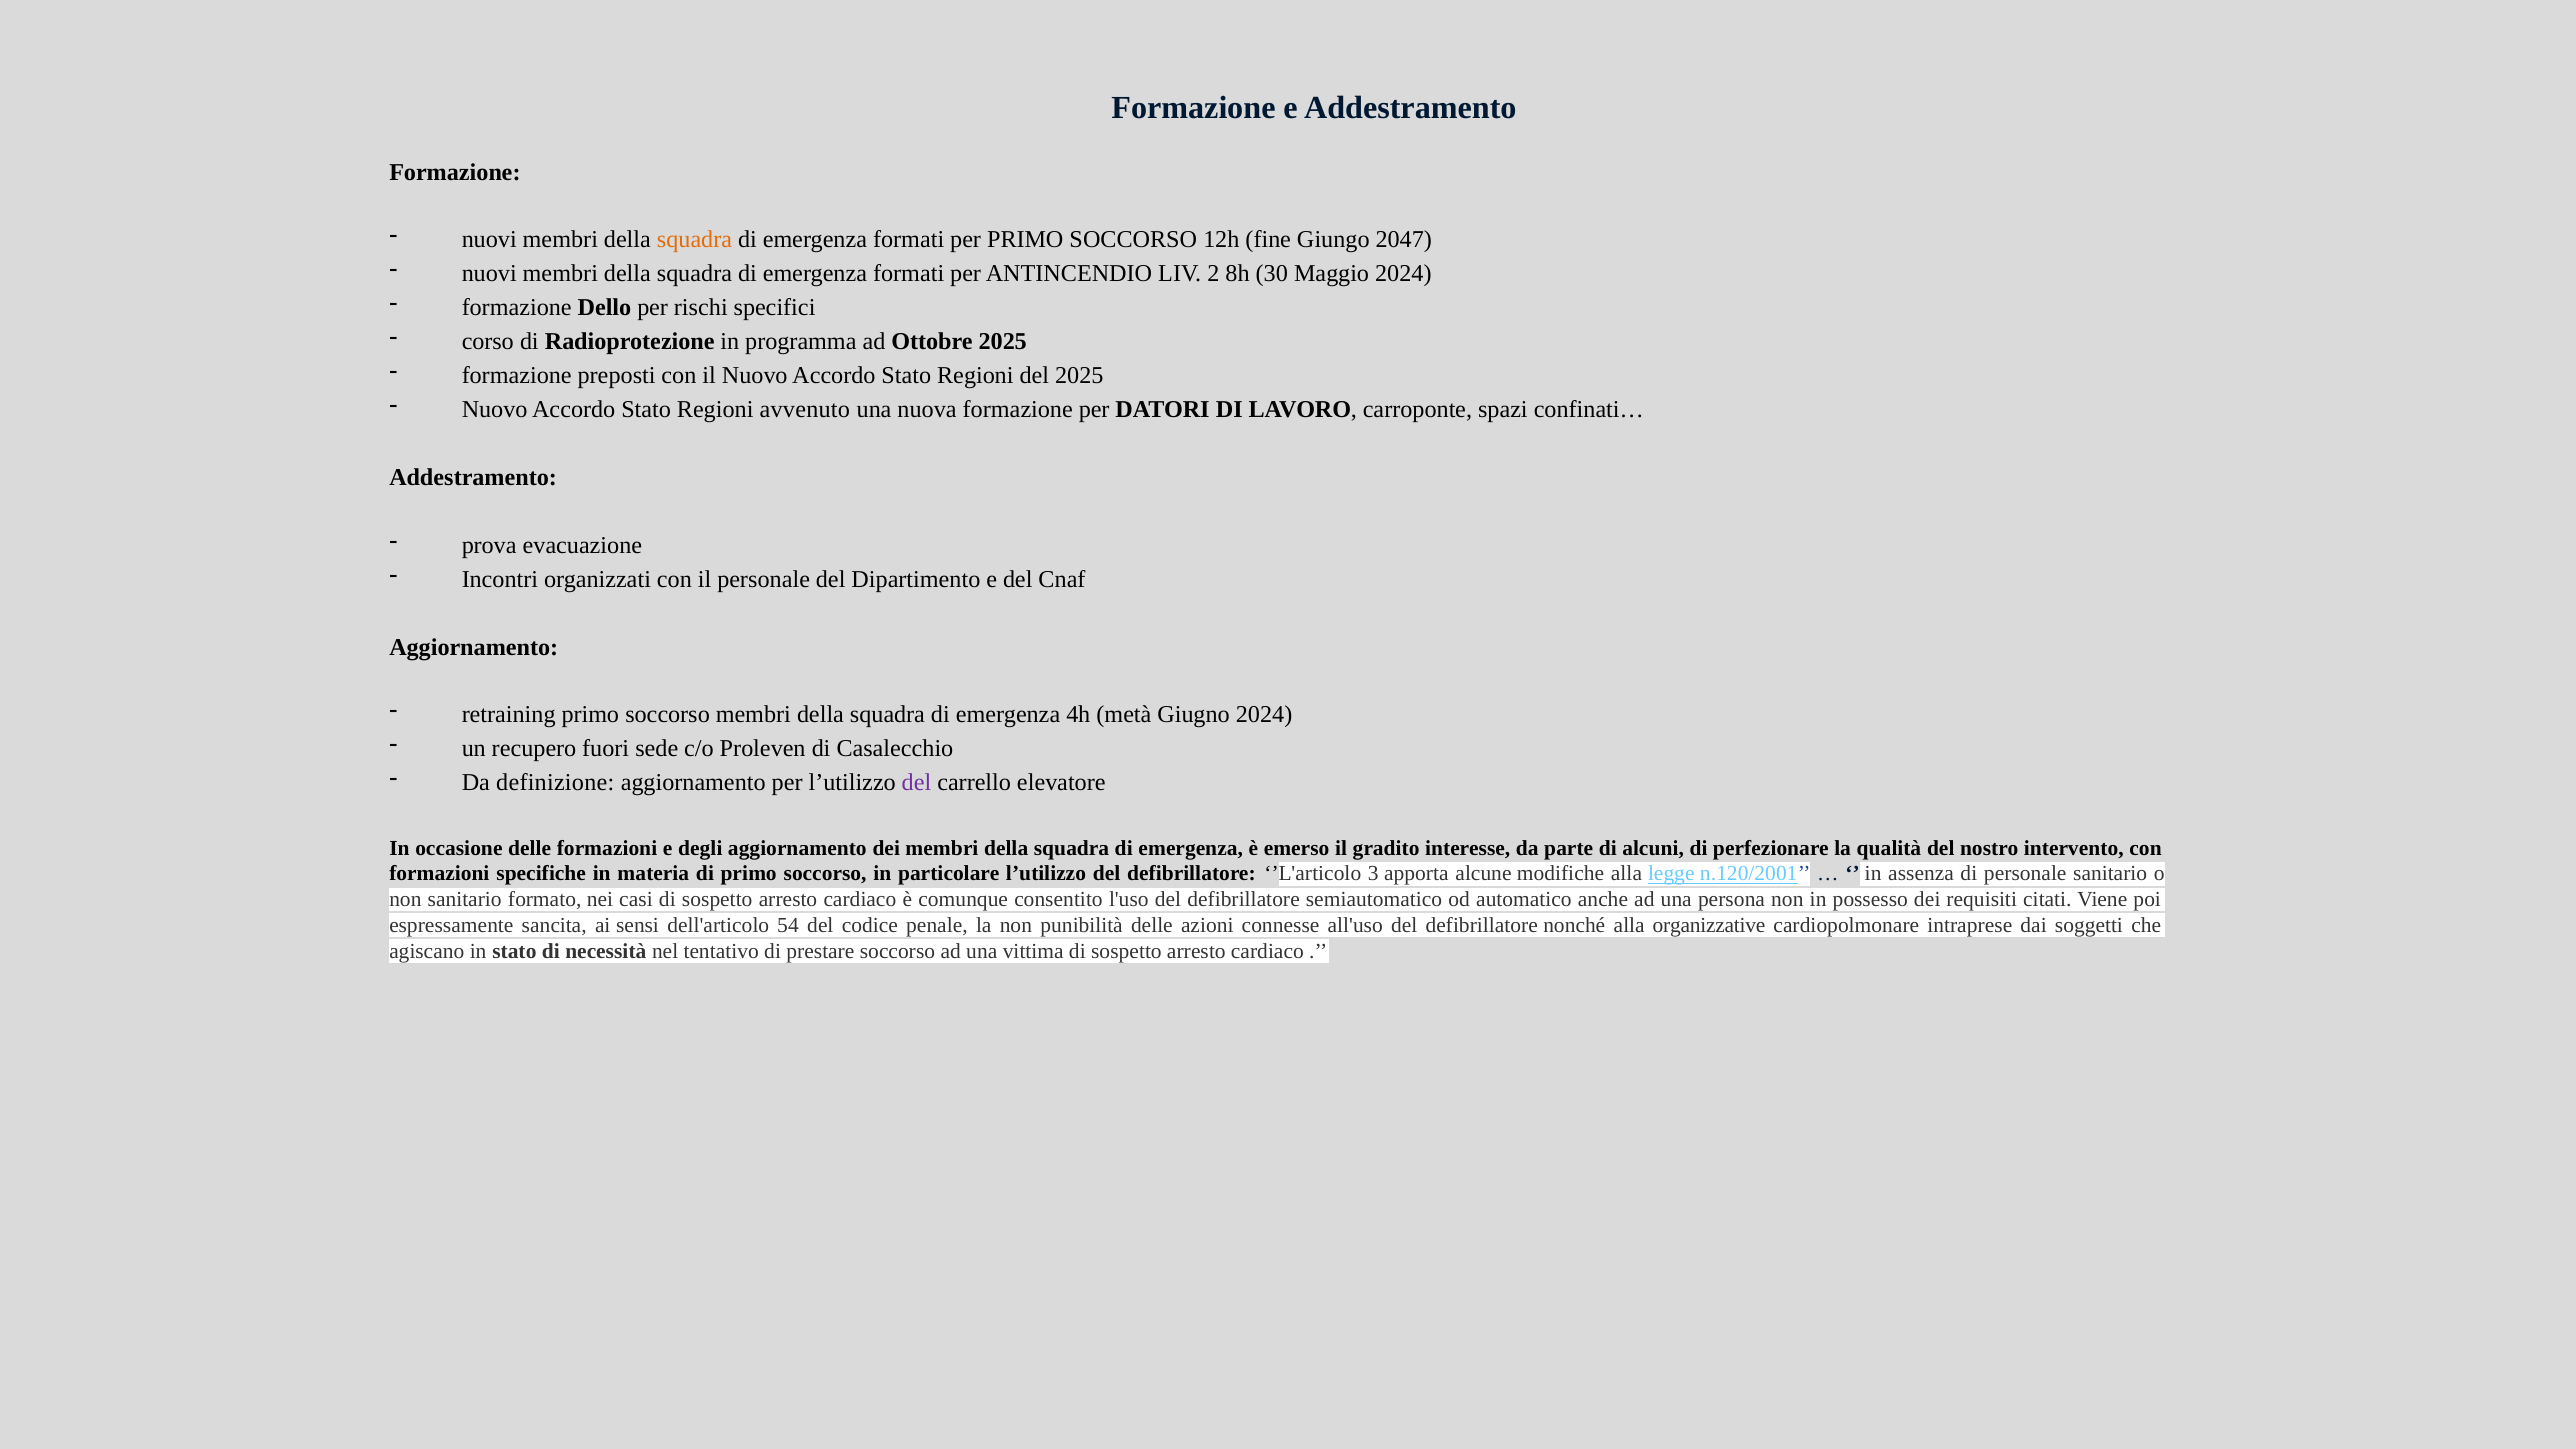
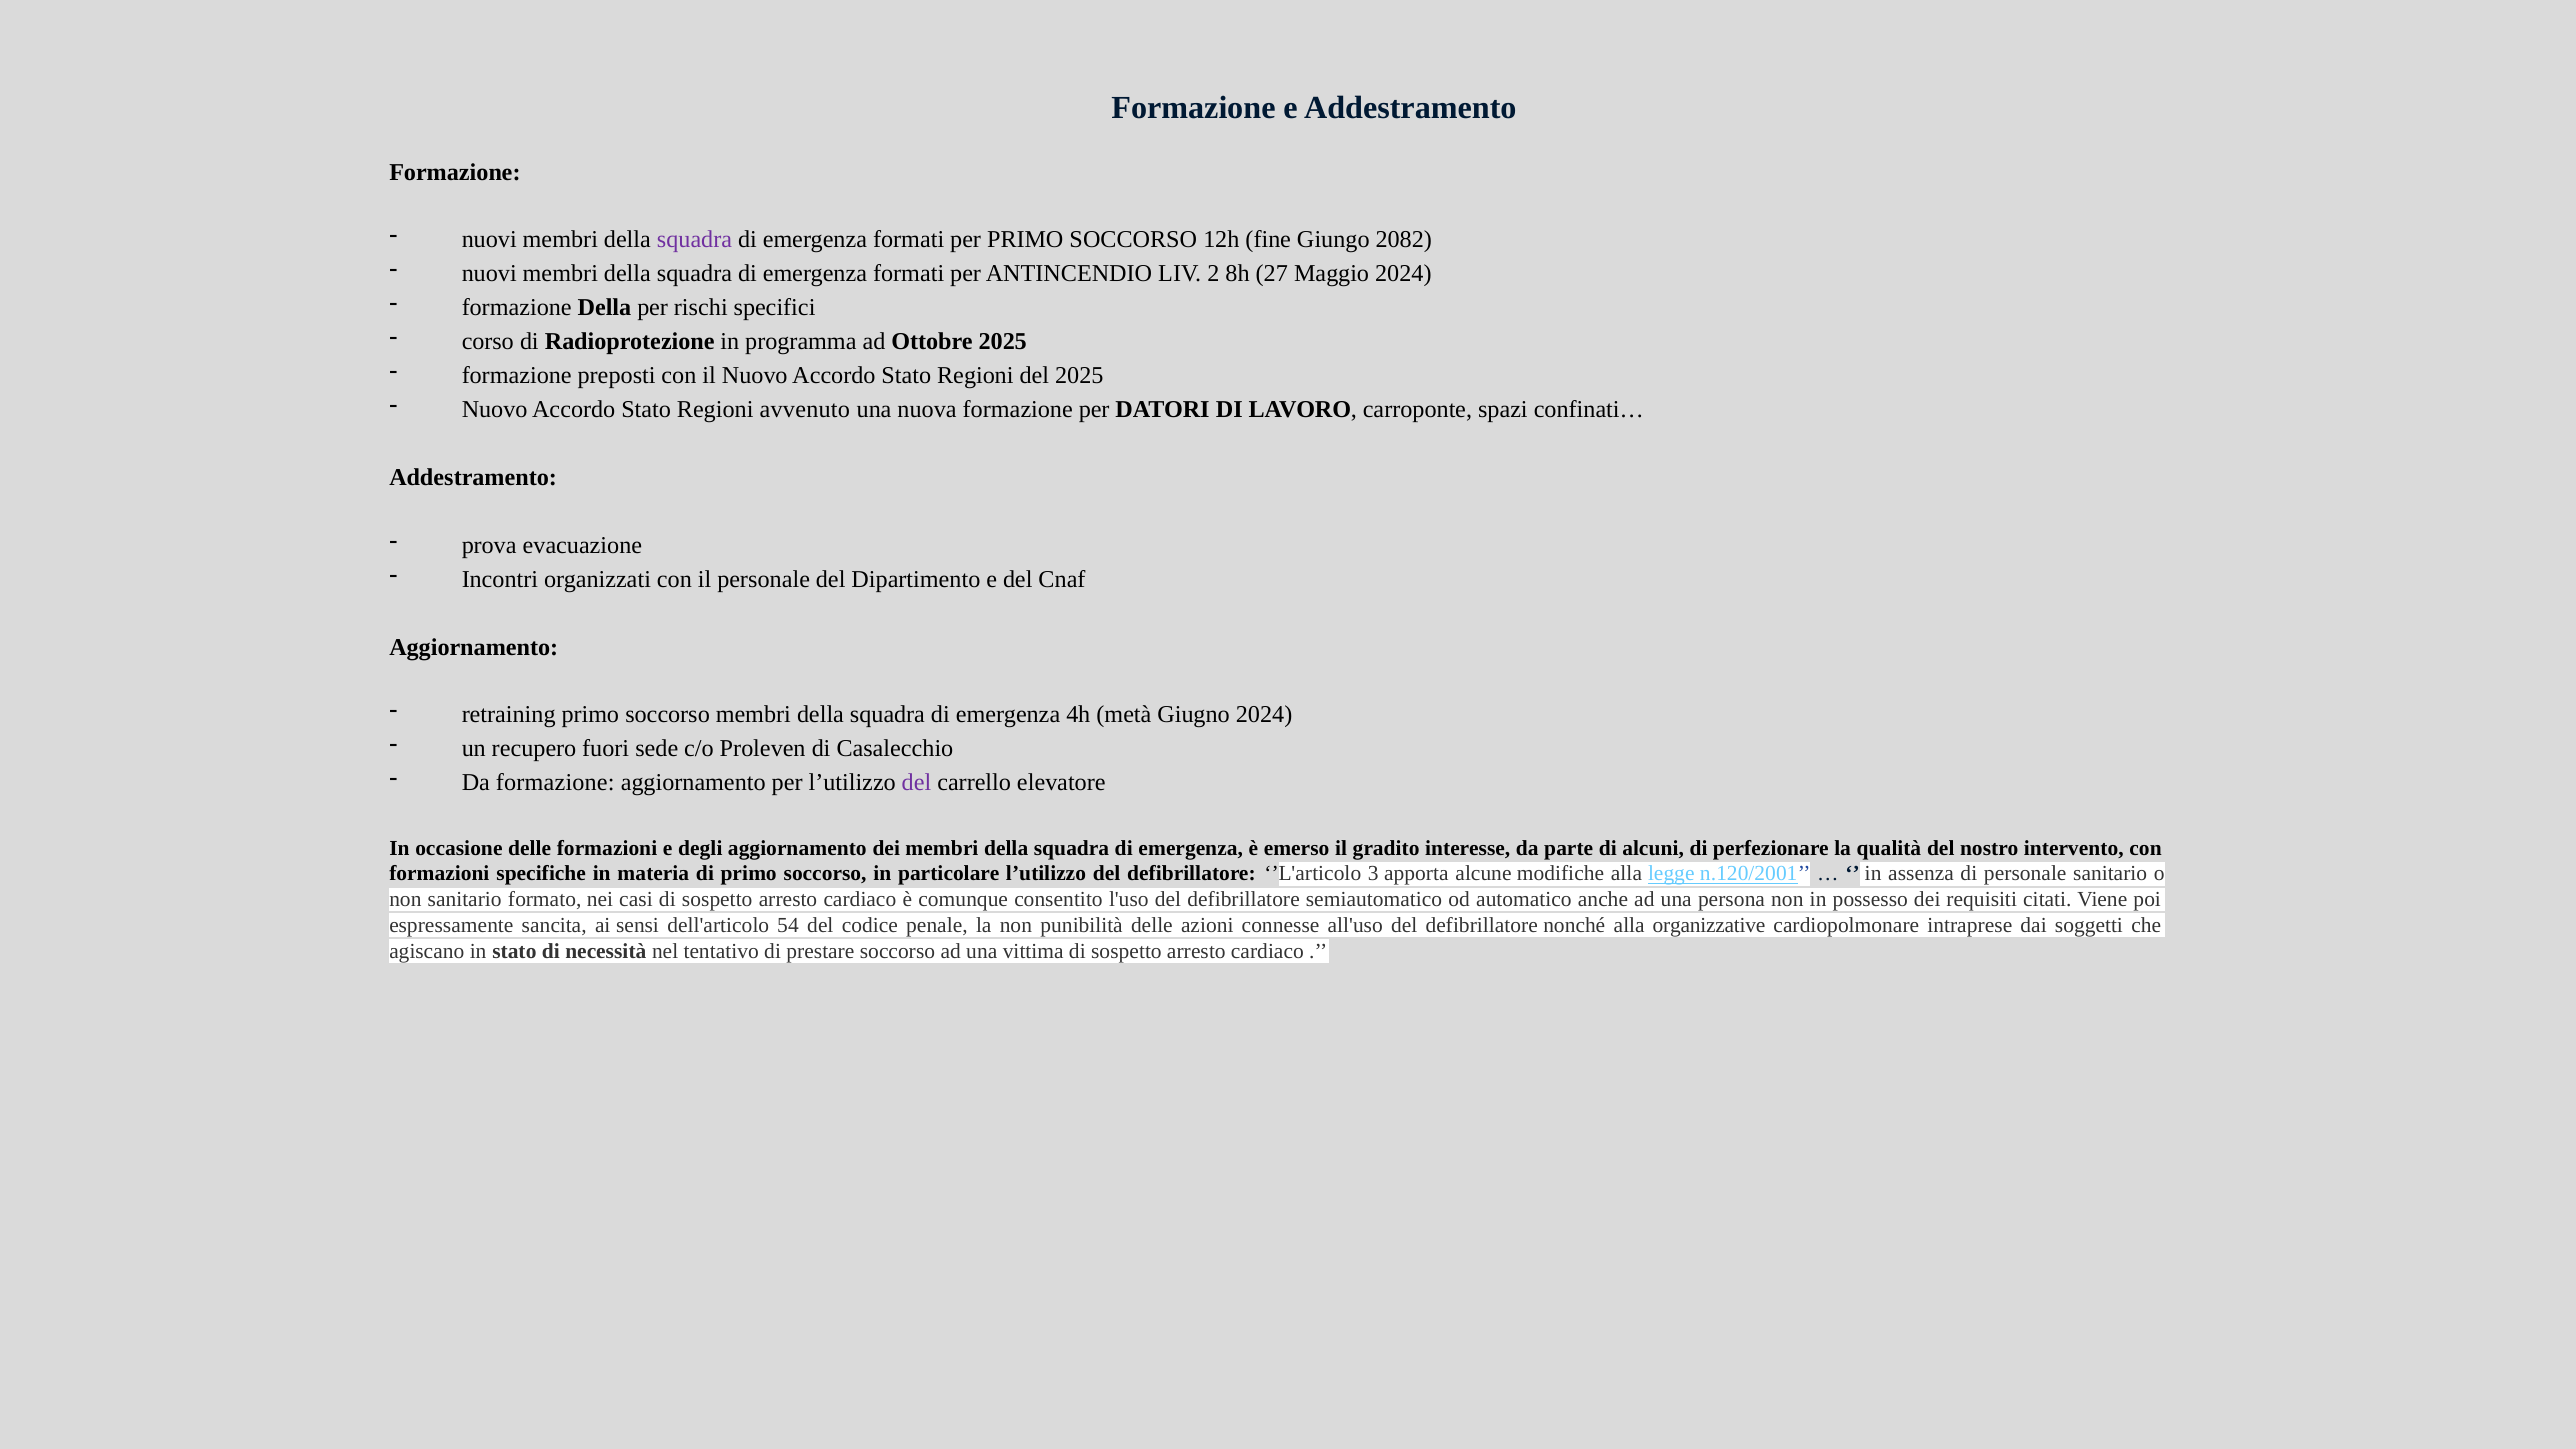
squadra at (694, 240) colour: orange -> purple
2047: 2047 -> 2082
30: 30 -> 27
formazione Dello: Dello -> Della
Da definizione: definizione -> formazione
